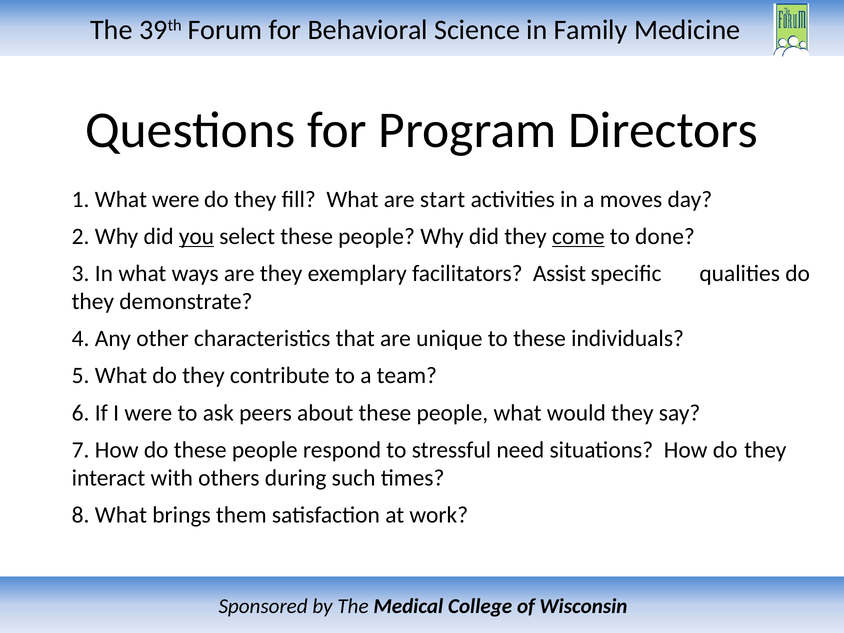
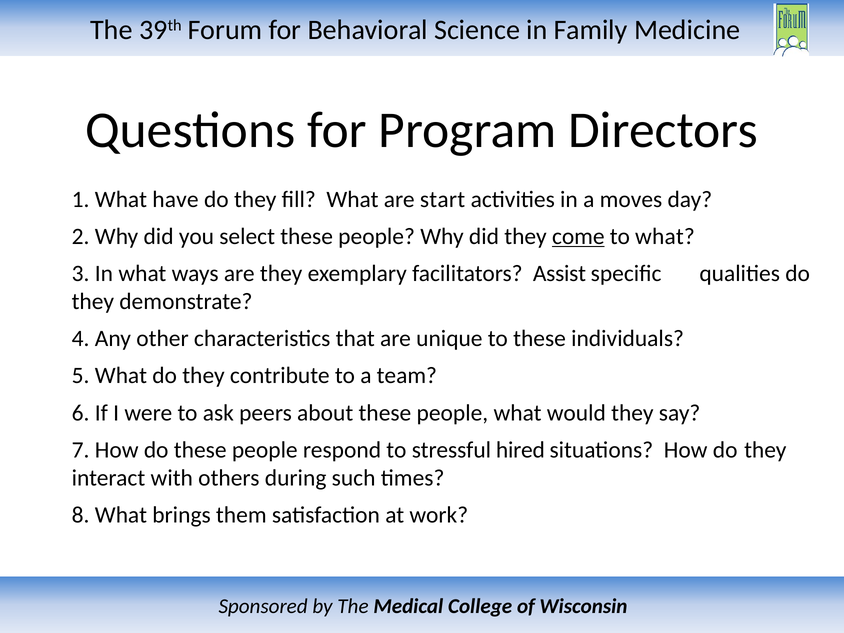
What were: were -> have
you underline: present -> none
to done: done -> what
need: need -> hired
